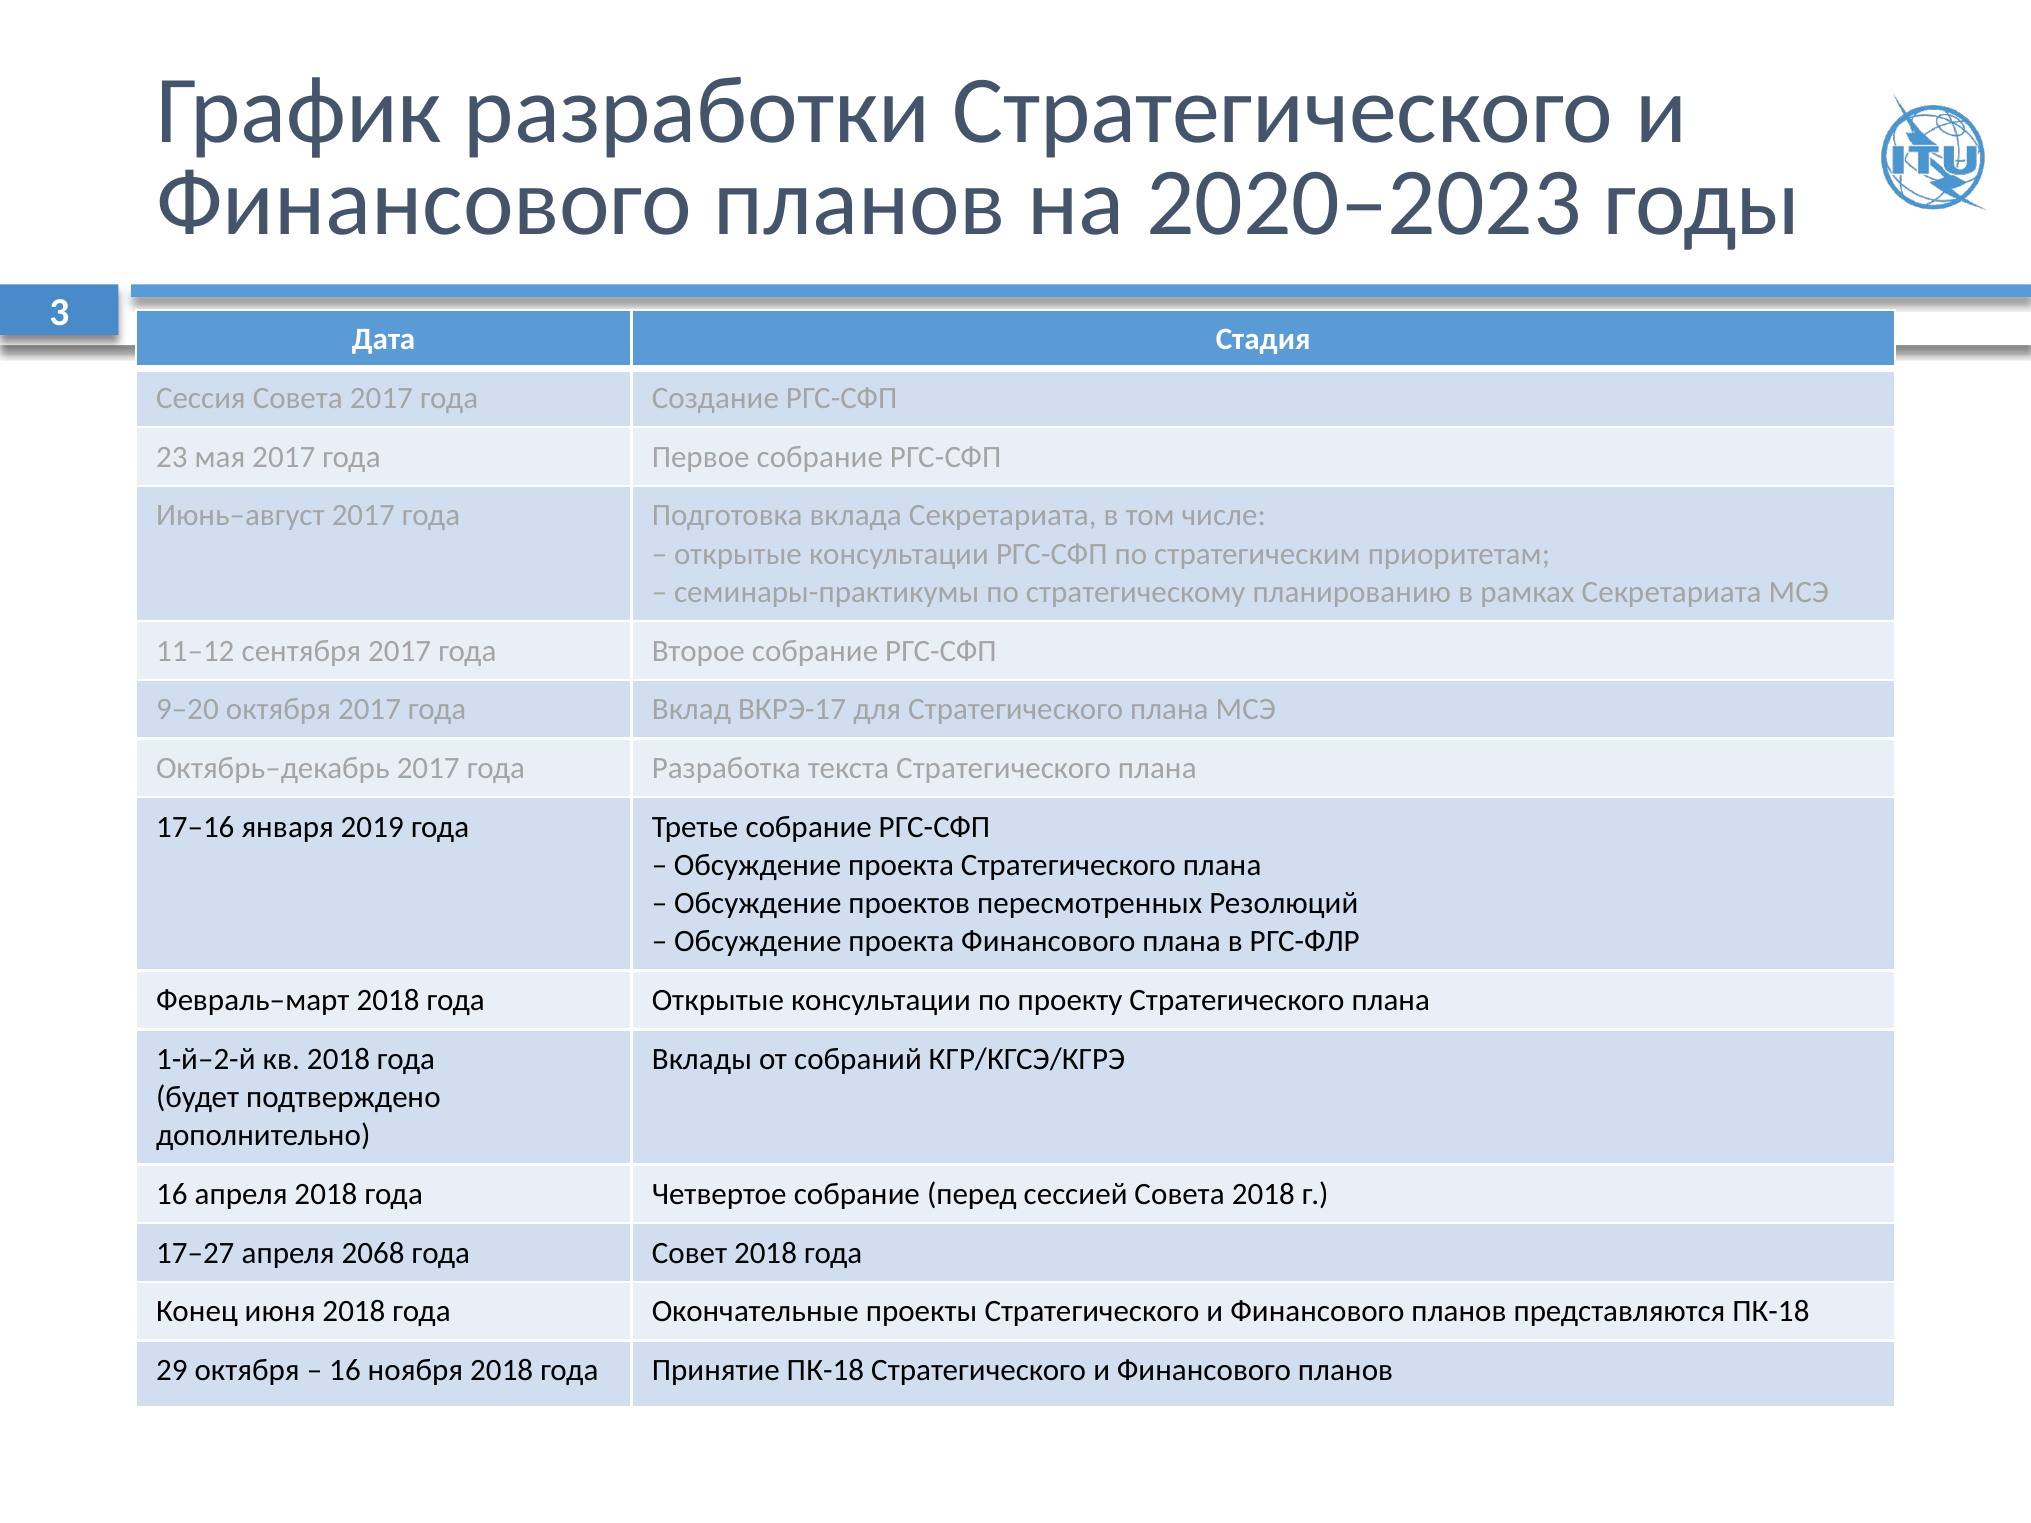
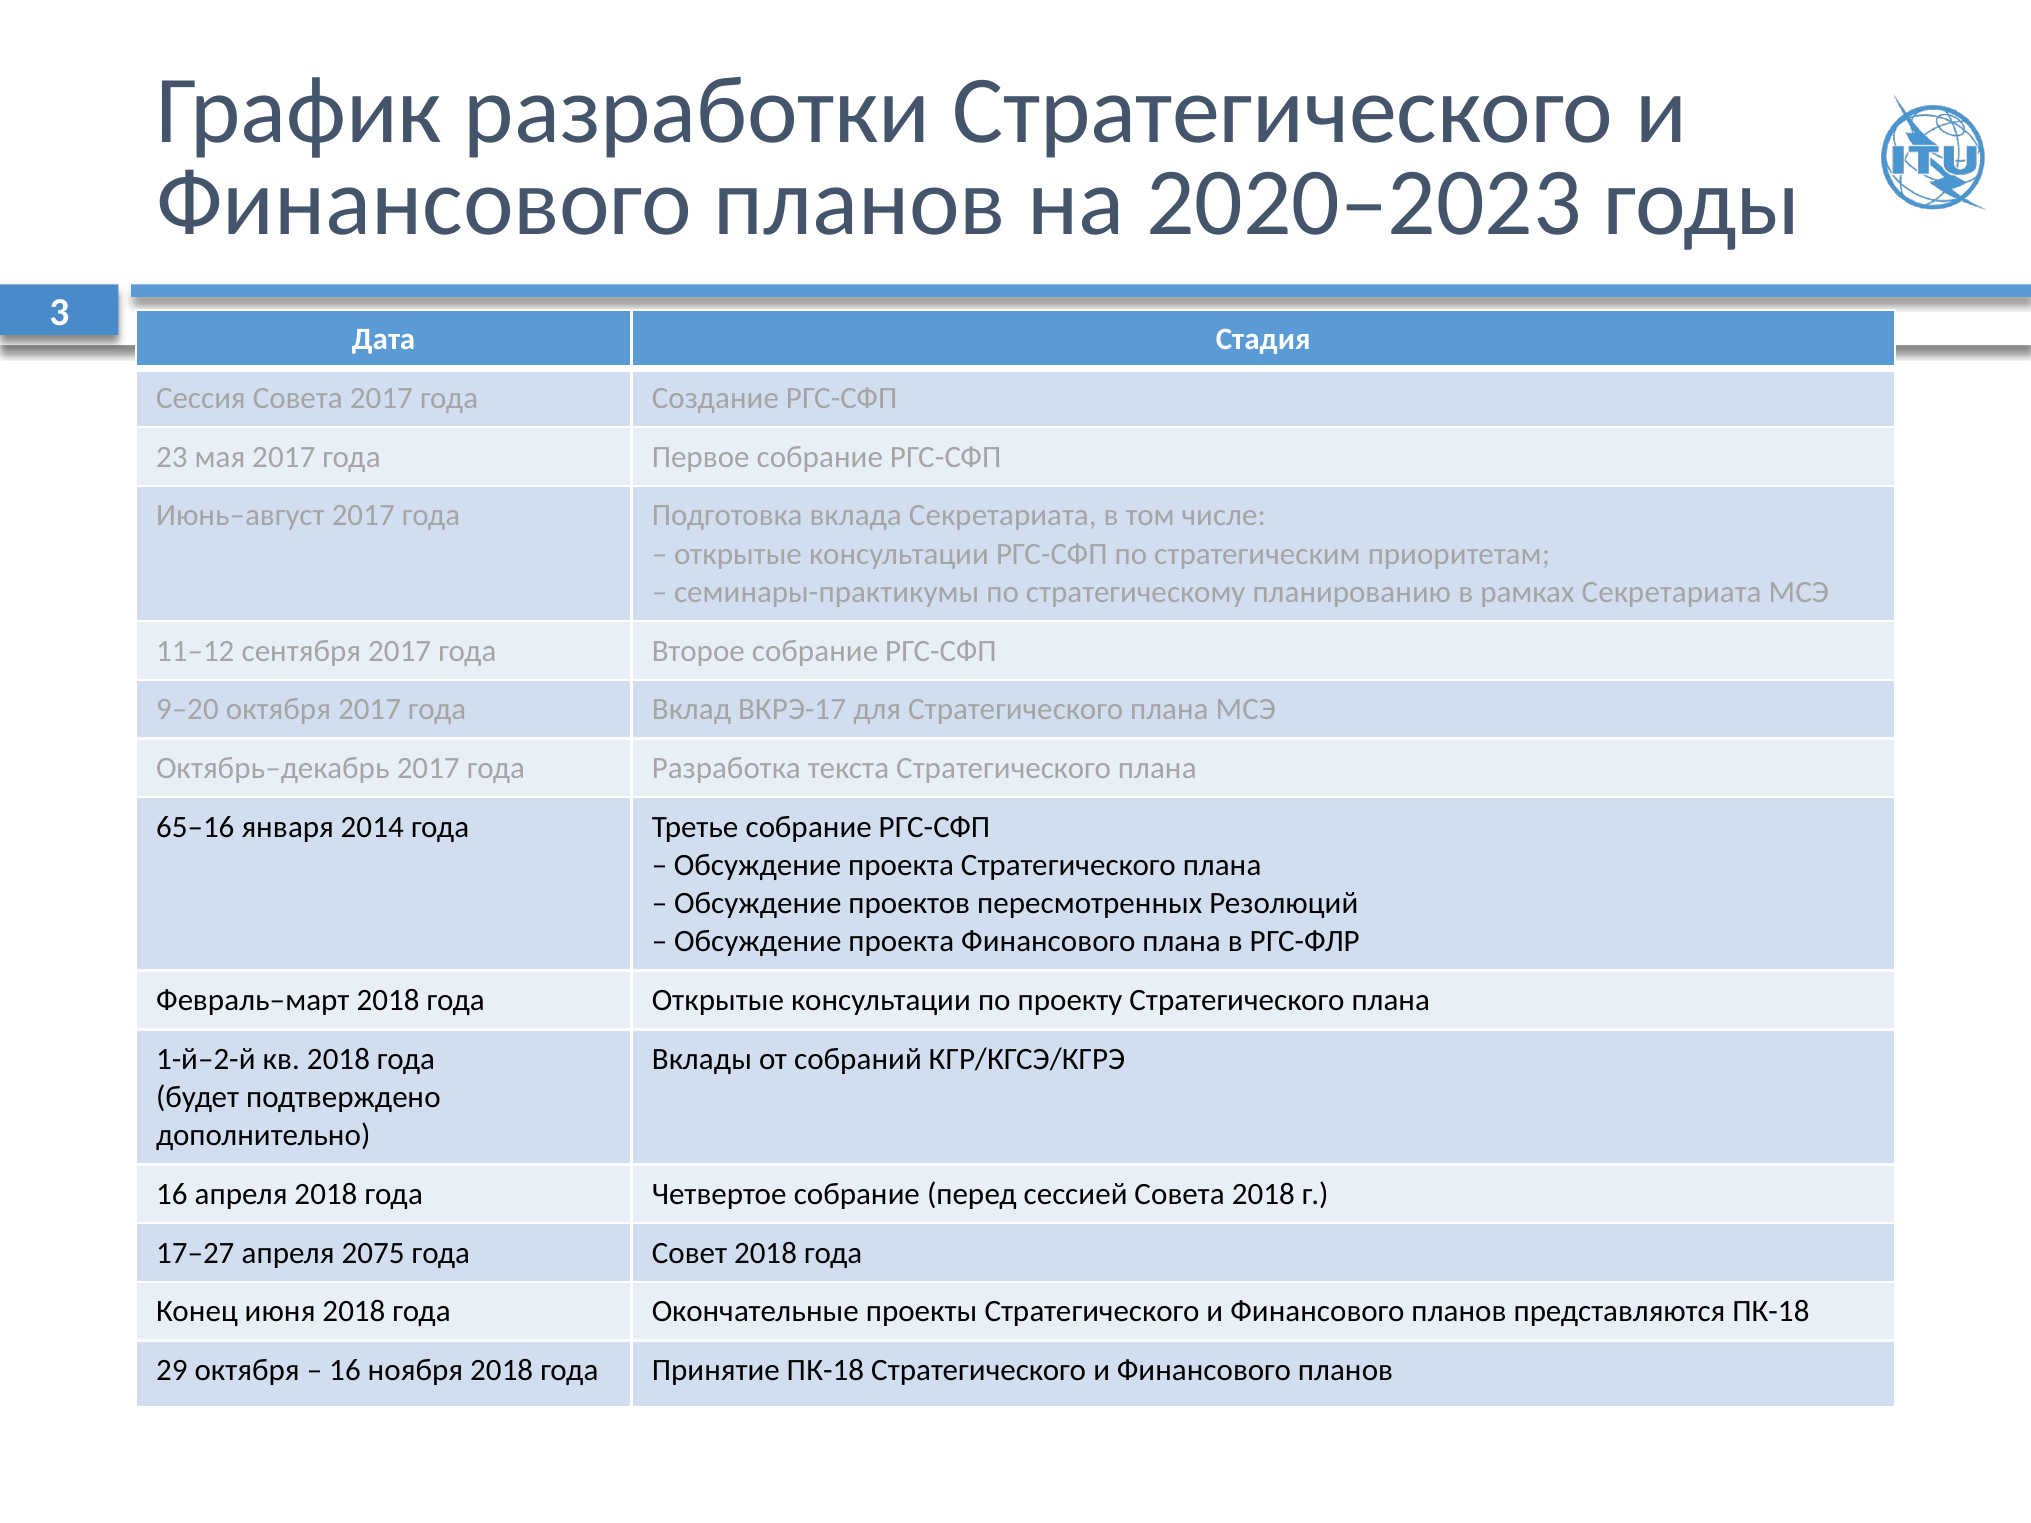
17–16: 17–16 -> 65–16
2019: 2019 -> 2014
2068: 2068 -> 2075
